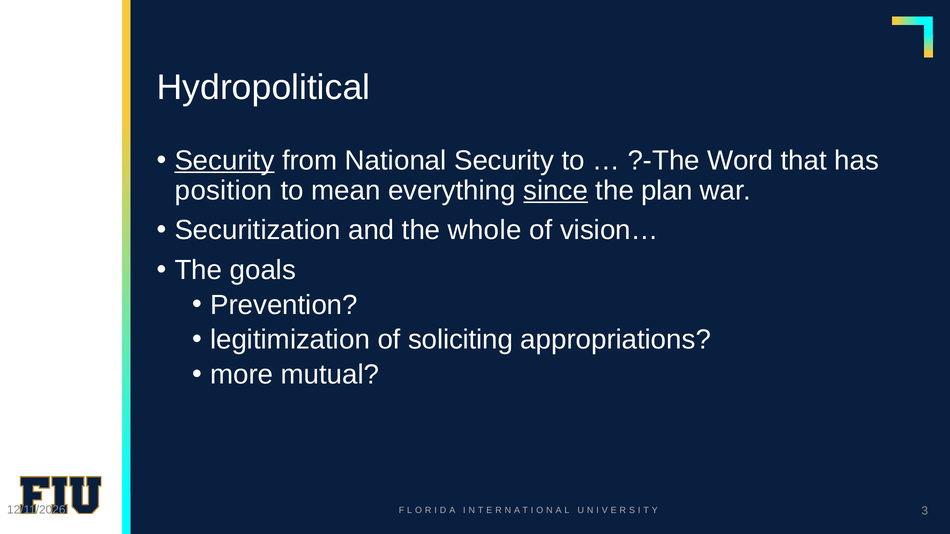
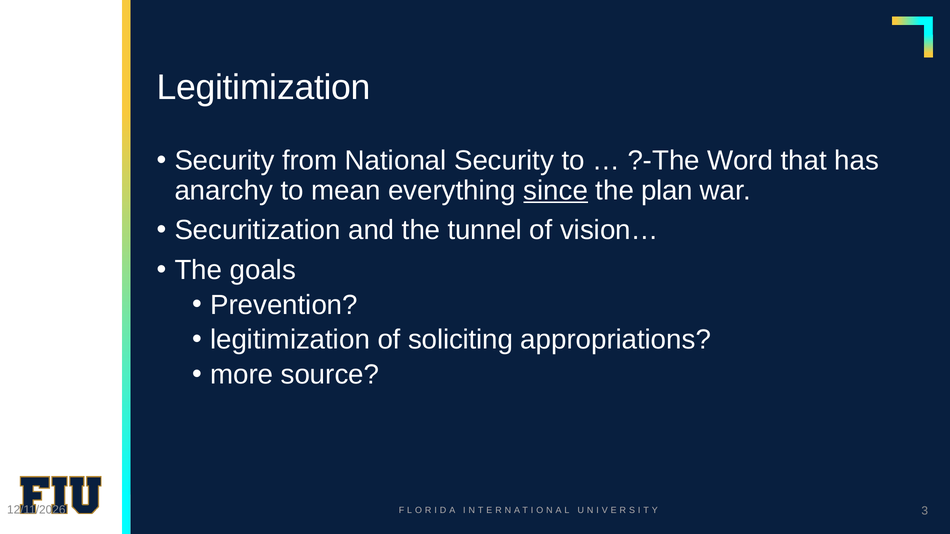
Hydropolitical at (264, 87): Hydropolitical -> Legitimization
Security at (224, 161) underline: present -> none
position: position -> anarchy
whole: whole -> tunnel
mutual: mutual -> source
